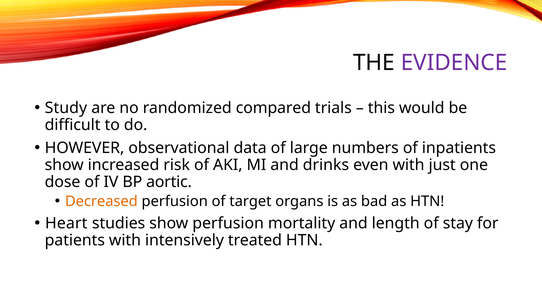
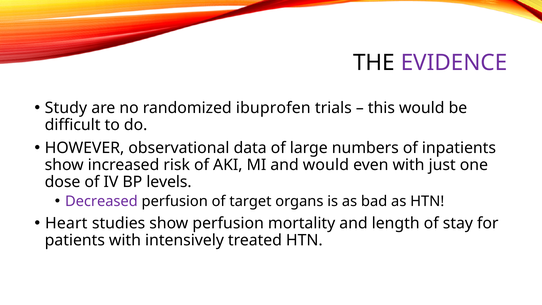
compared: compared -> ibuprofen
and drinks: drinks -> would
aortic: aortic -> levels
Decreased colour: orange -> purple
